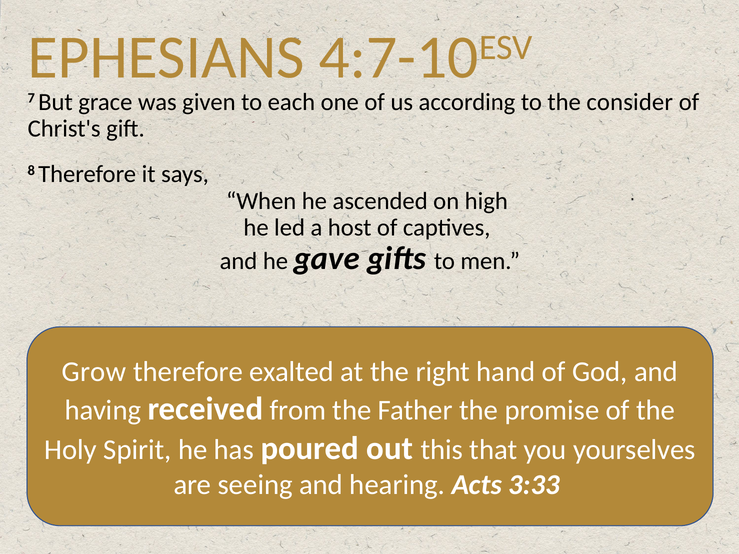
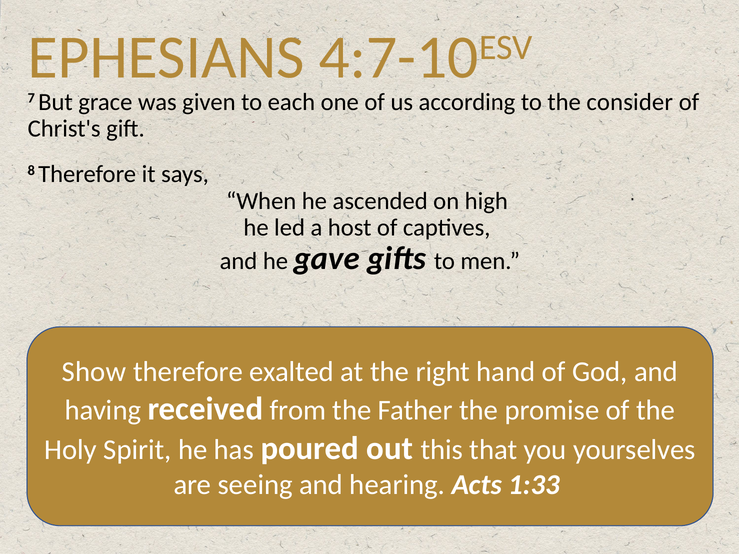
Grow: Grow -> Show
3:33: 3:33 -> 1:33
